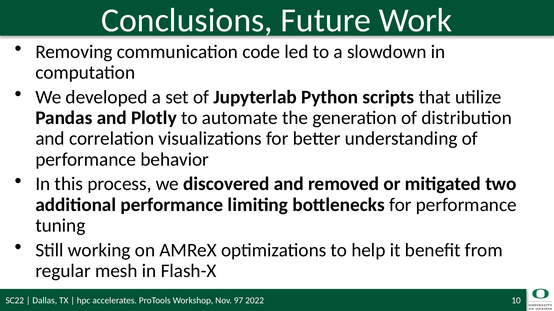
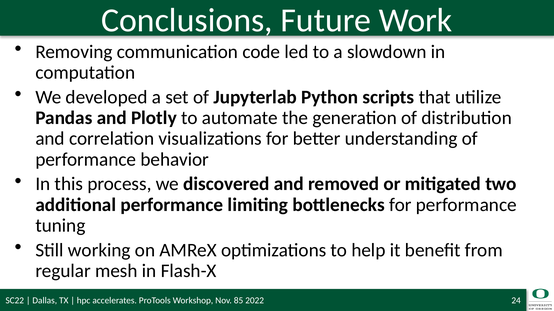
97: 97 -> 85
10: 10 -> 24
